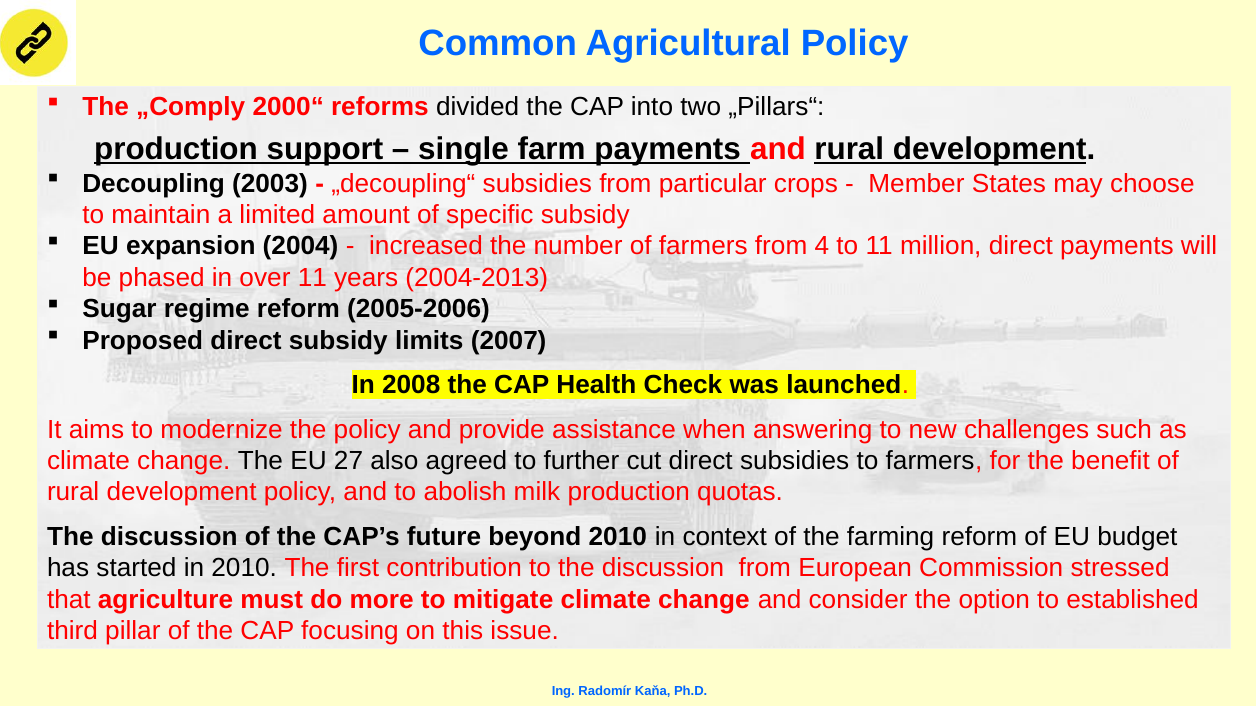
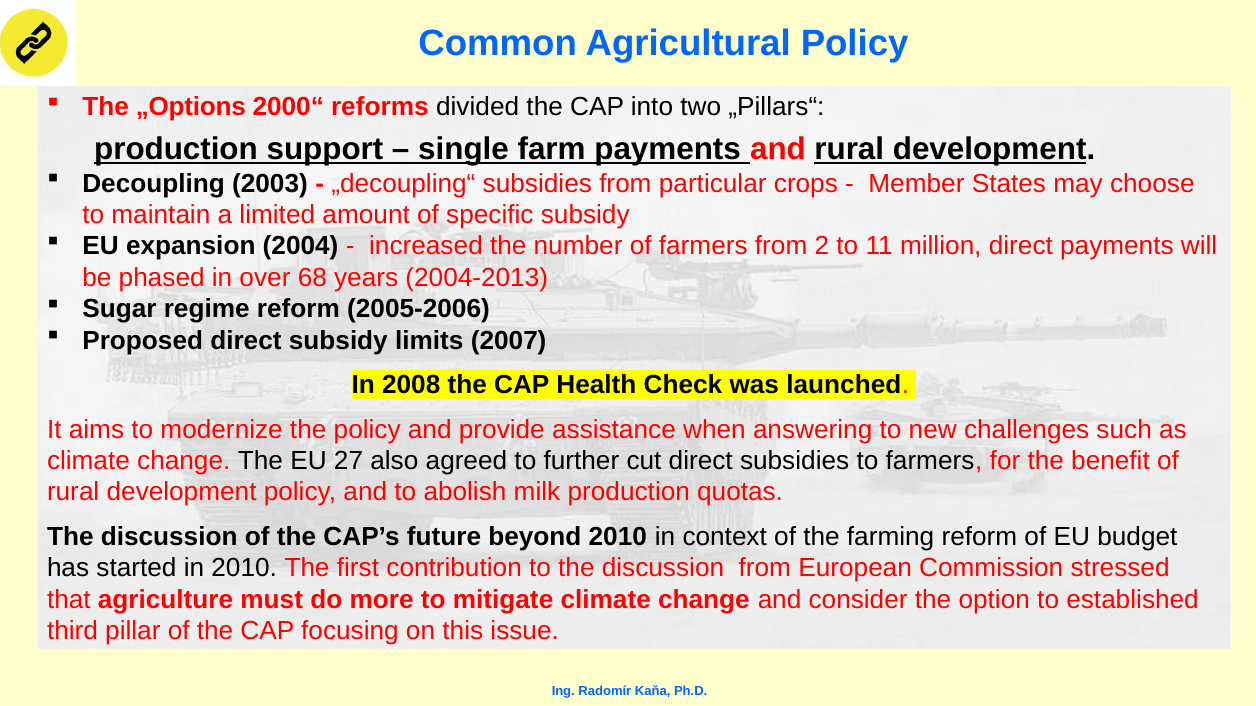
„Comply: „Comply -> „Options
4: 4 -> 2
over 11: 11 -> 68
